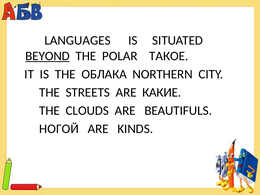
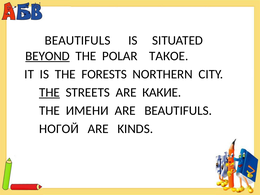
LANGUAGES at (78, 40): LANGUAGES -> BEAUTIFULS
ОБЛАКА: ОБЛАКА -> FORESTS
THE at (49, 92) underline: none -> present
CLOUDS: CLOUDS -> ИМЕНИ
